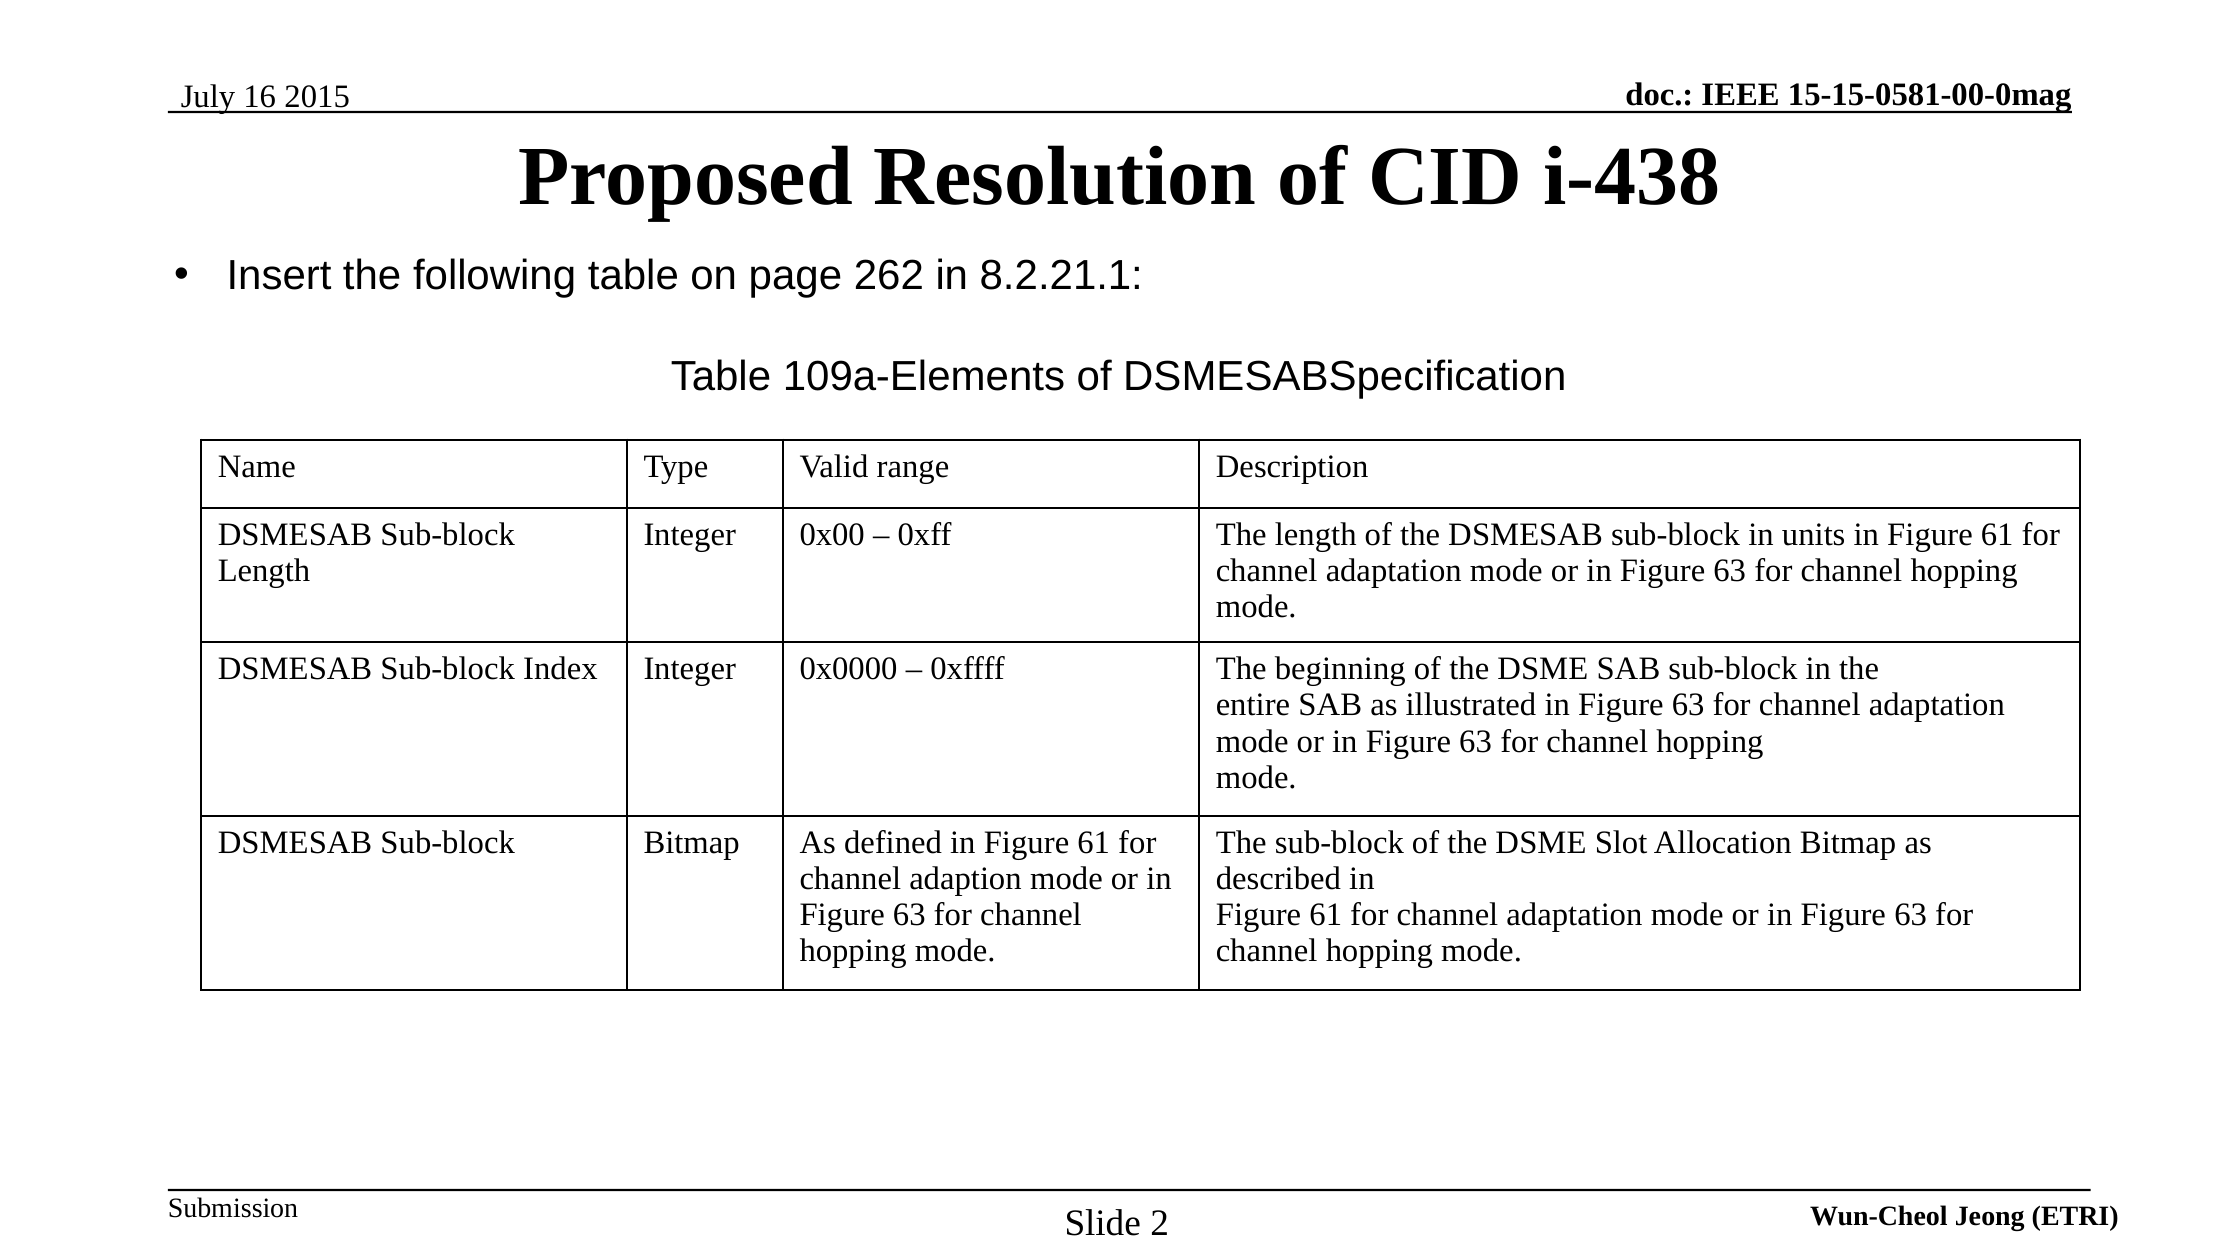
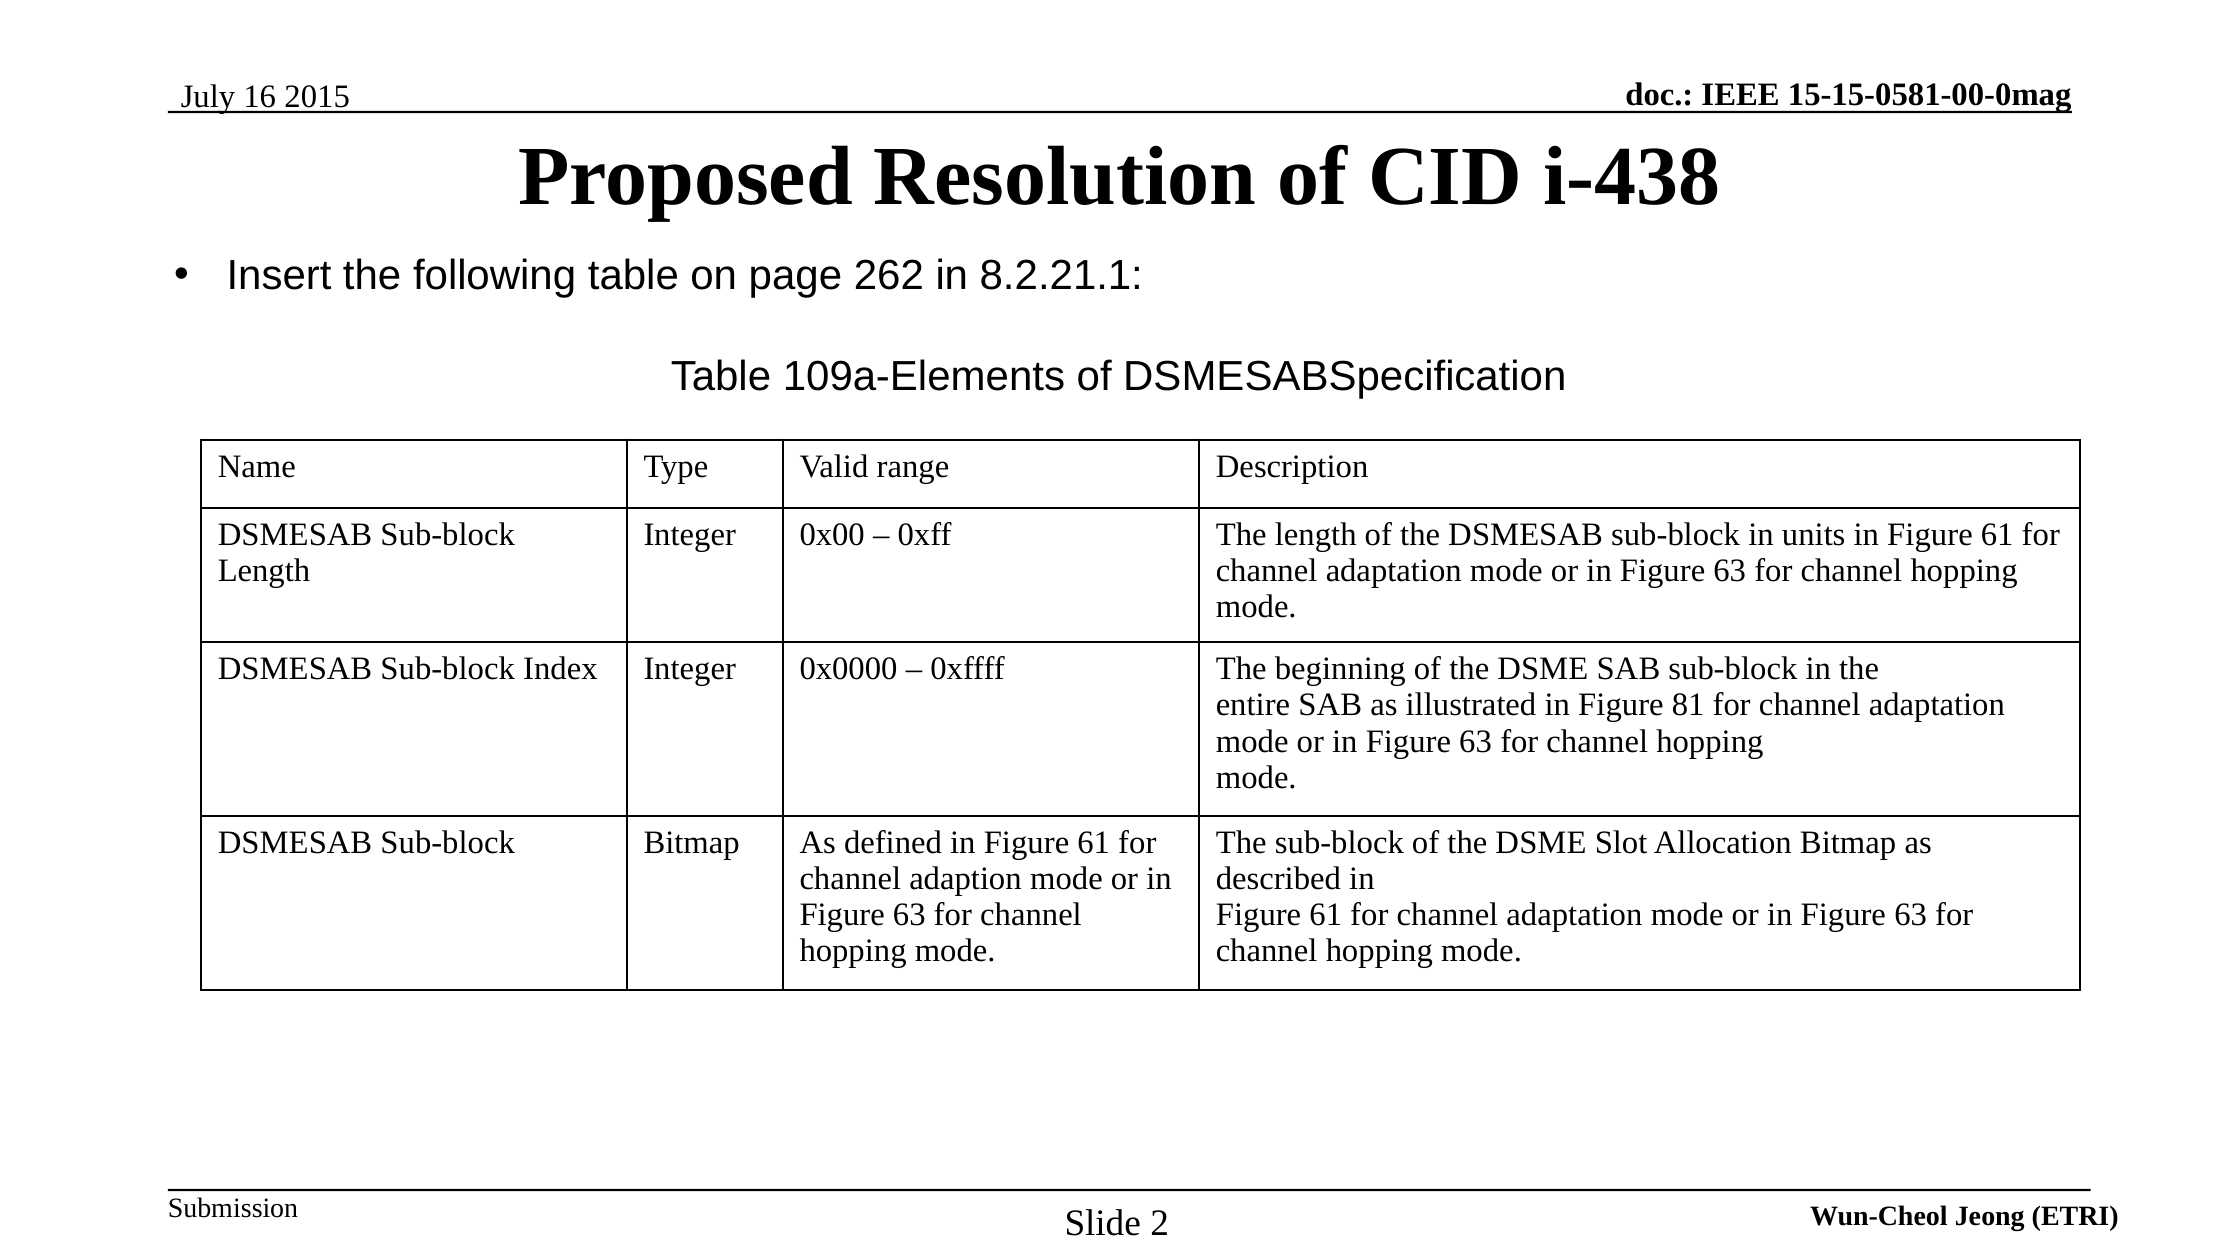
illustrated in Figure 63: 63 -> 81
